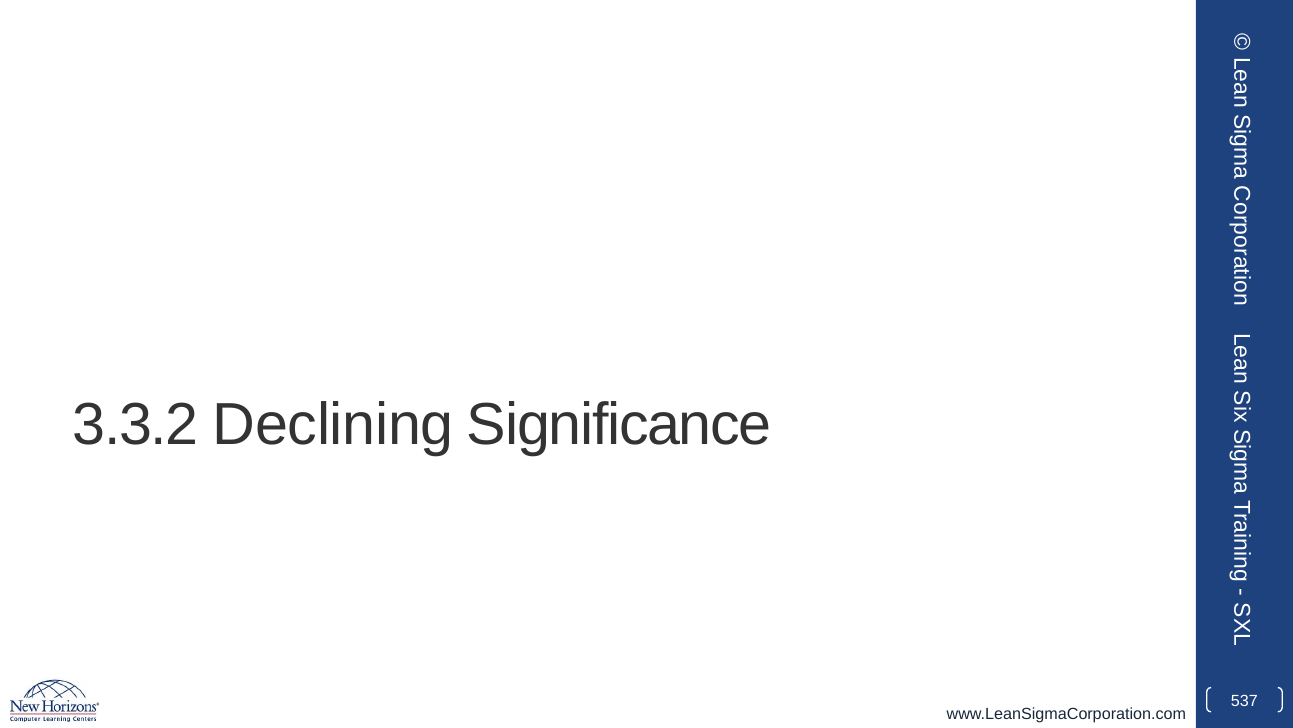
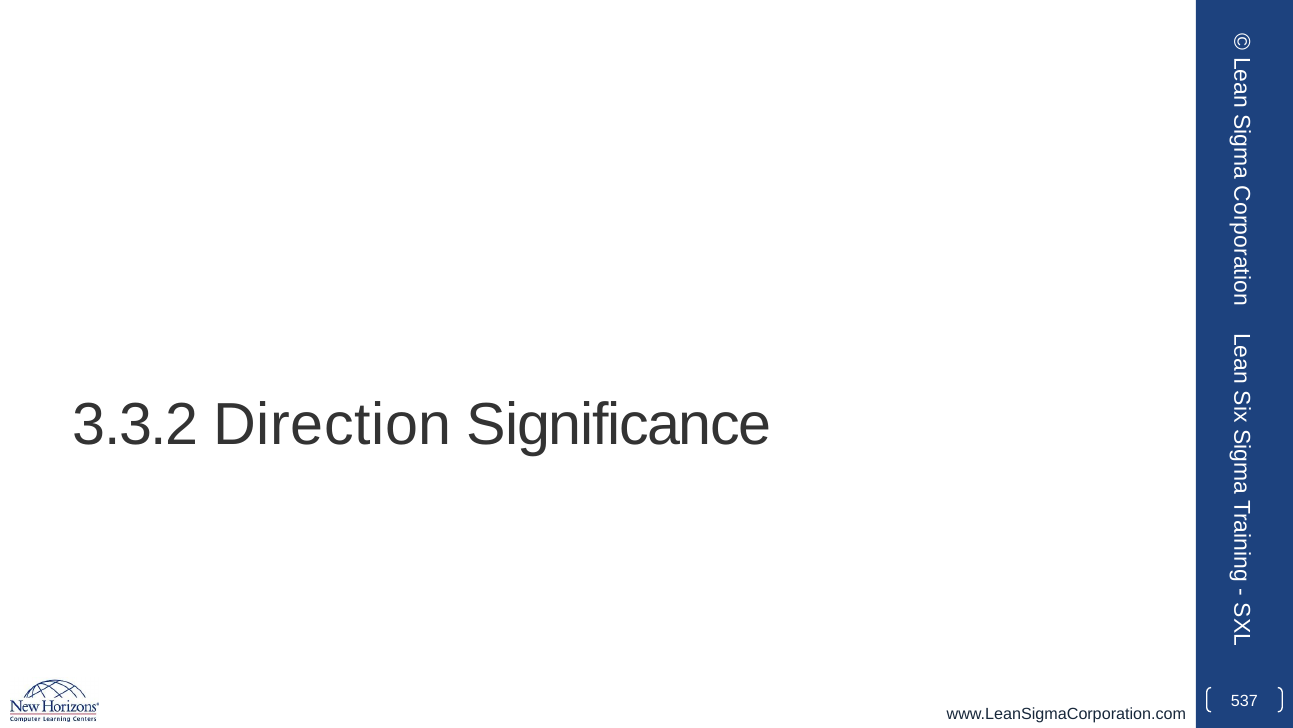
Declining: Declining -> Direction
